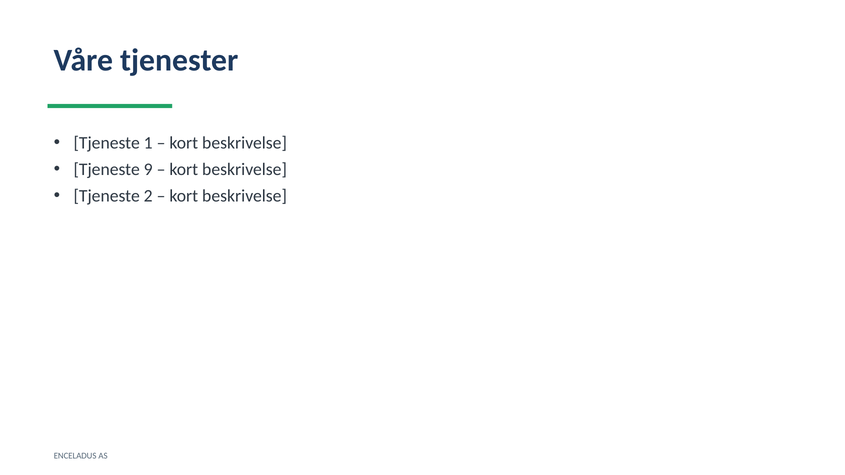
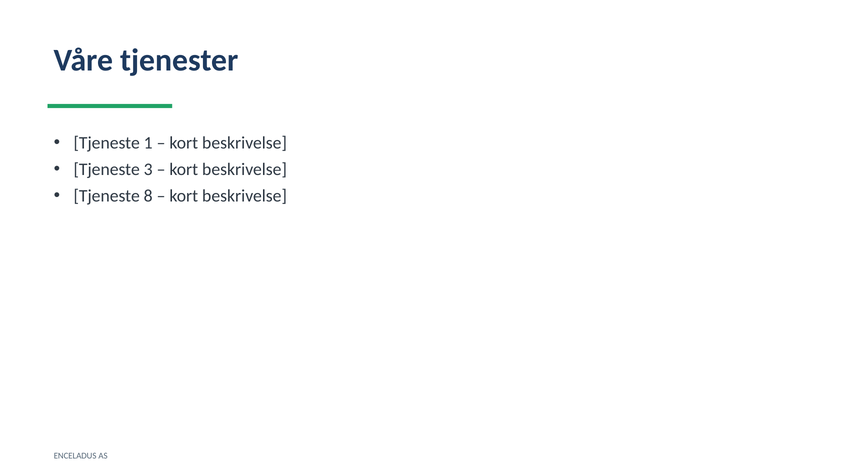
9: 9 -> 3
2: 2 -> 8
